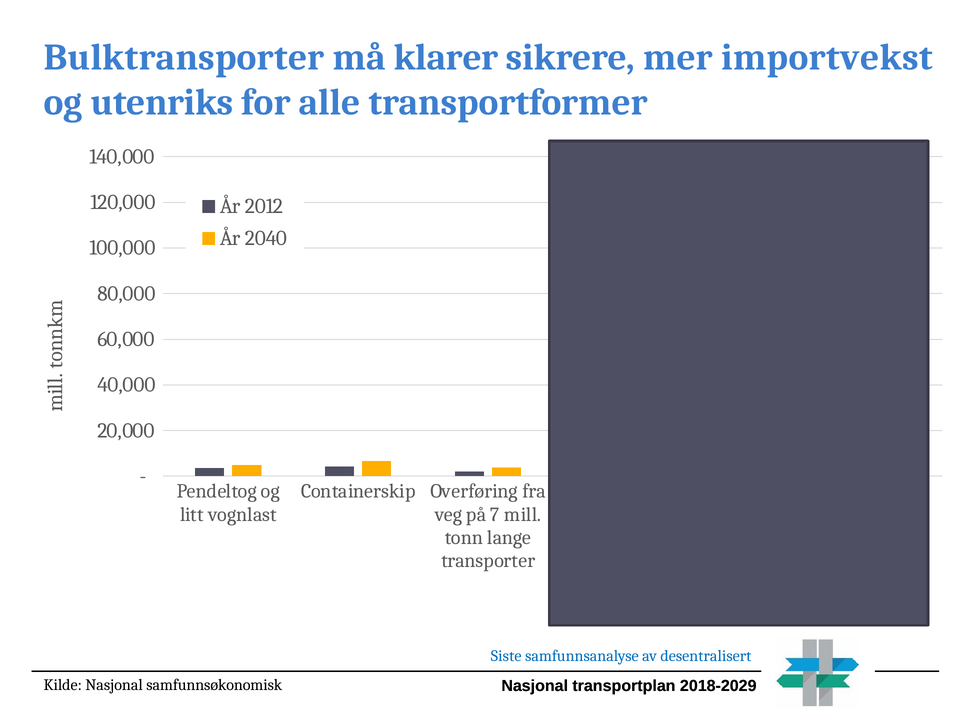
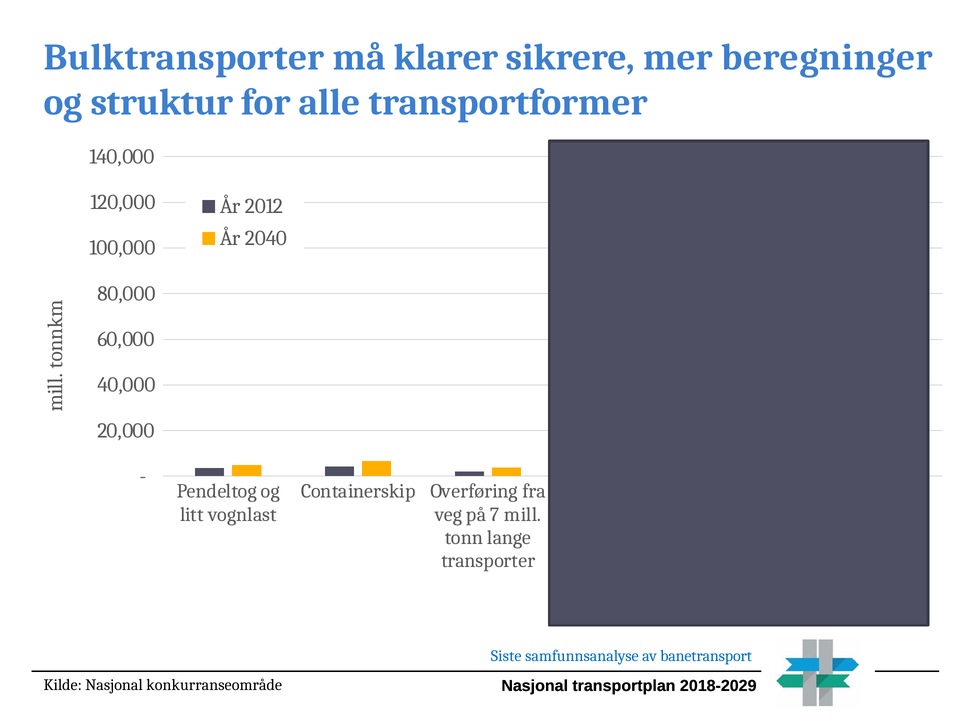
importvekst: importvekst -> beregninger
utenriks: utenriks -> struktur
desentralisert: desentralisert -> banetransport
samfunnsøkonomisk: samfunnsøkonomisk -> konkurranseområde
